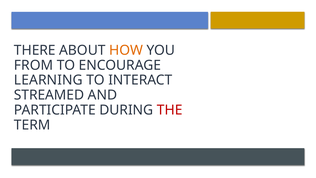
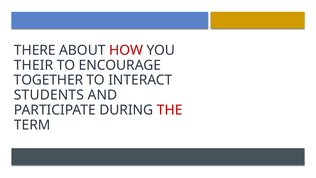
HOW colour: orange -> red
FROM: FROM -> THEIR
LEARNING: LEARNING -> TOGETHER
STREAMED: STREAMED -> STUDENTS
